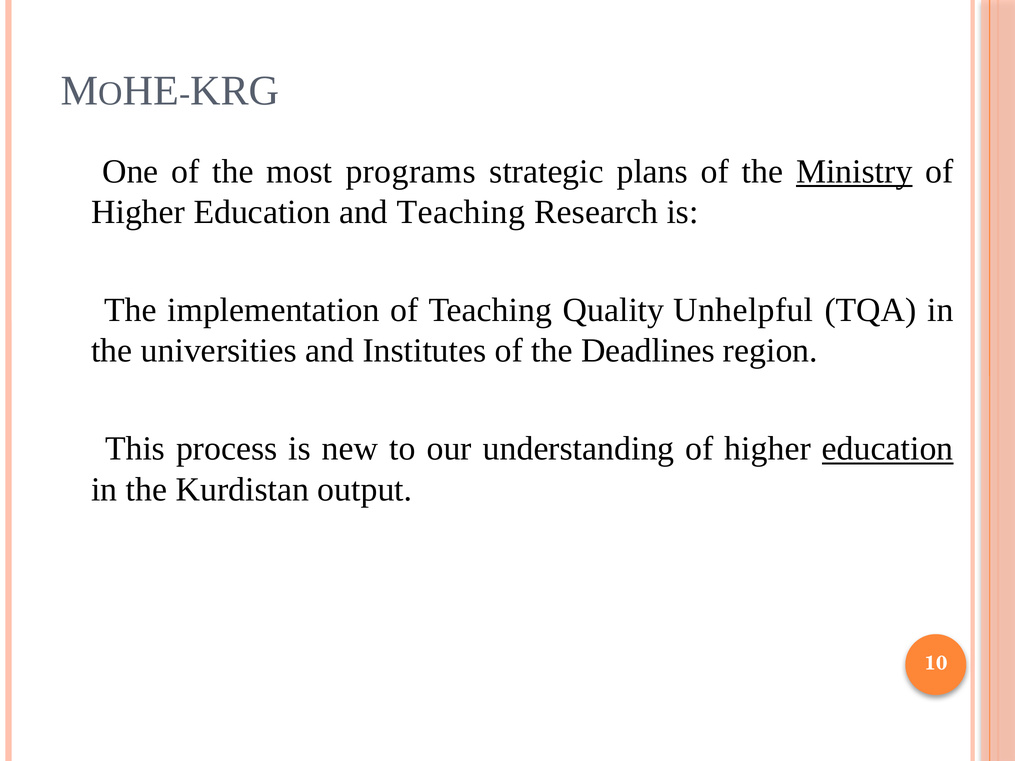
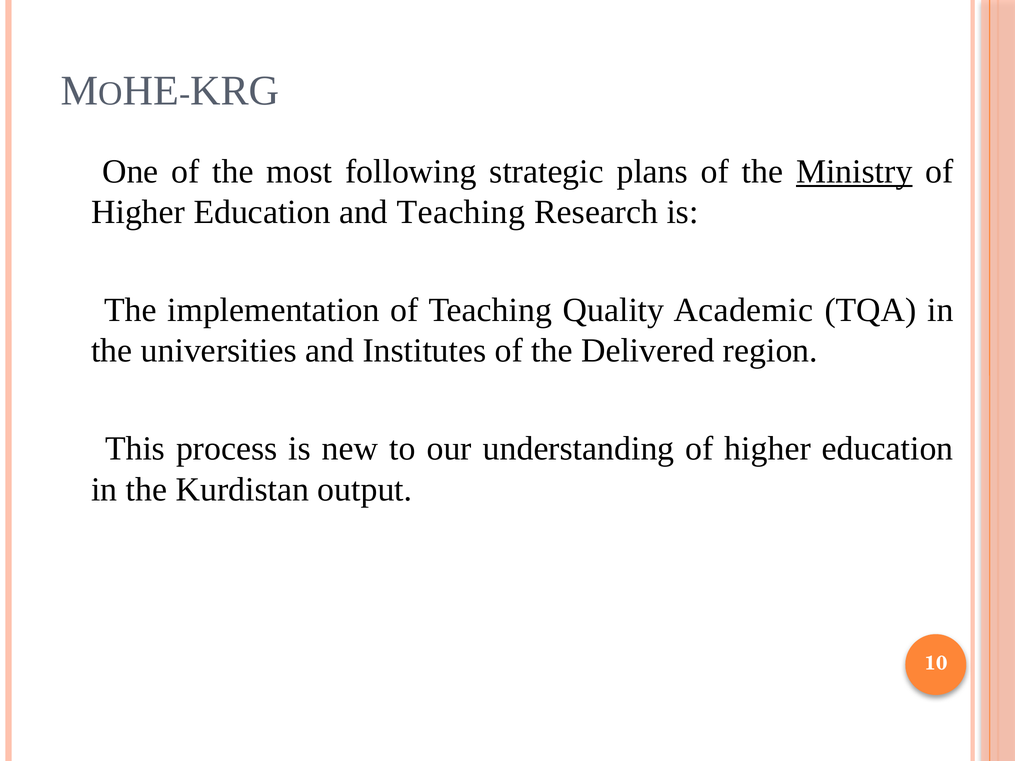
programs: programs -> following
Unhelpful: Unhelpful -> Academic
Deadlines: Deadlines -> Delivered
education at (888, 449) underline: present -> none
